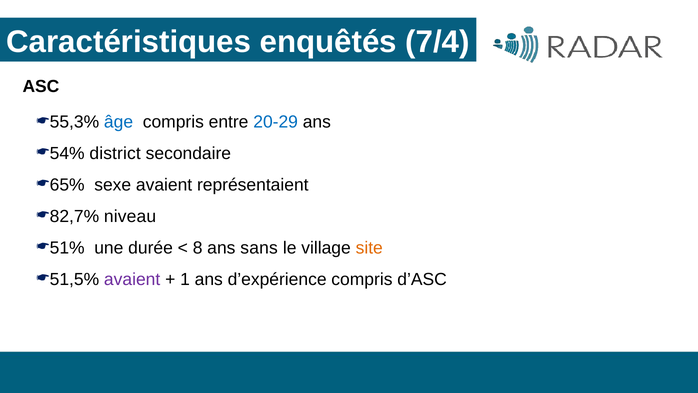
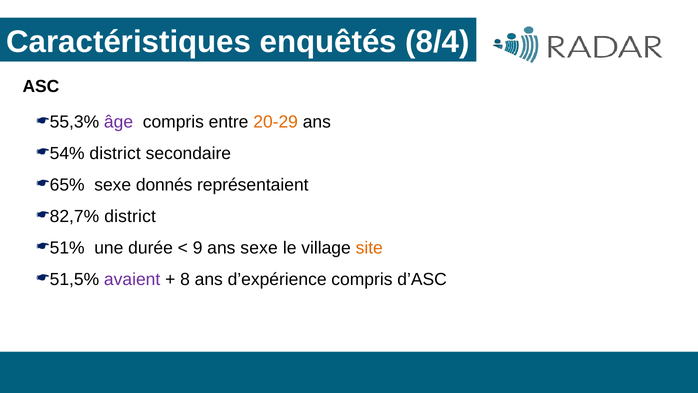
7/4: 7/4 -> 8/4
âge colour: blue -> purple
20-29 colour: blue -> orange
sexe avaient: avaient -> donnés
niveau at (130, 216): niveau -> district
8: 8 -> 9
ans sans: sans -> sexe
1: 1 -> 8
